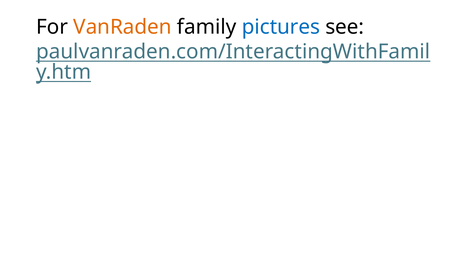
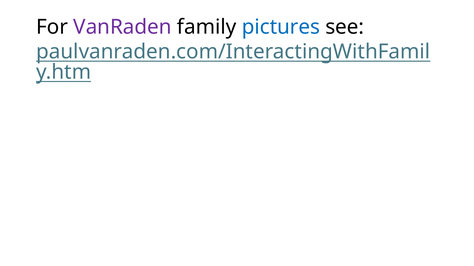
VanRaden colour: orange -> purple
